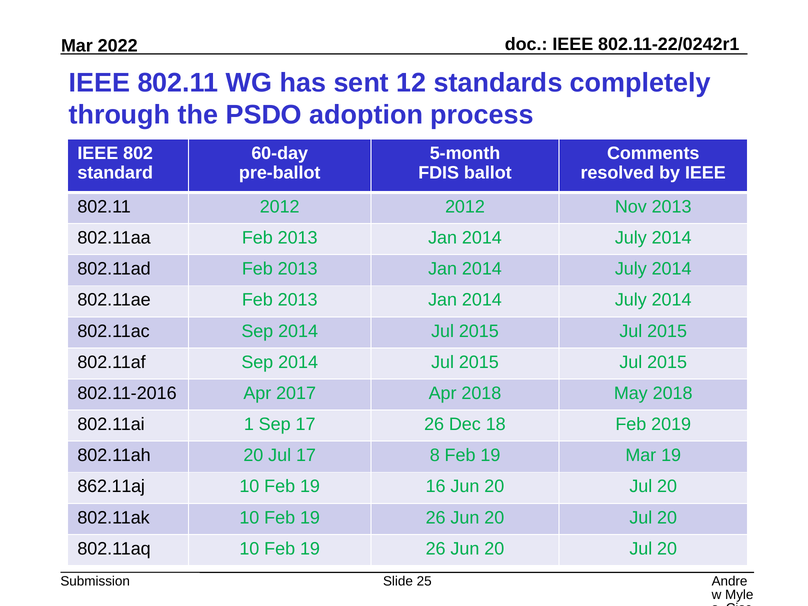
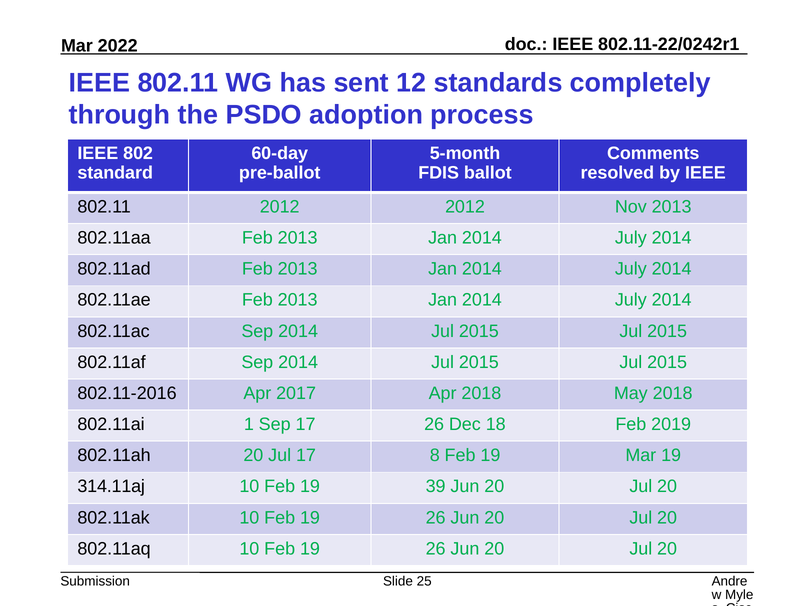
862.11aj: 862.11aj -> 314.11aj
16: 16 -> 39
